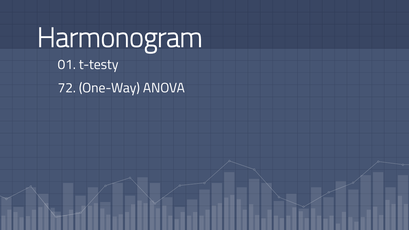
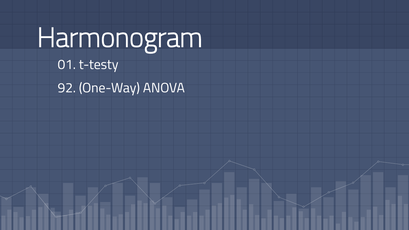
72: 72 -> 92
